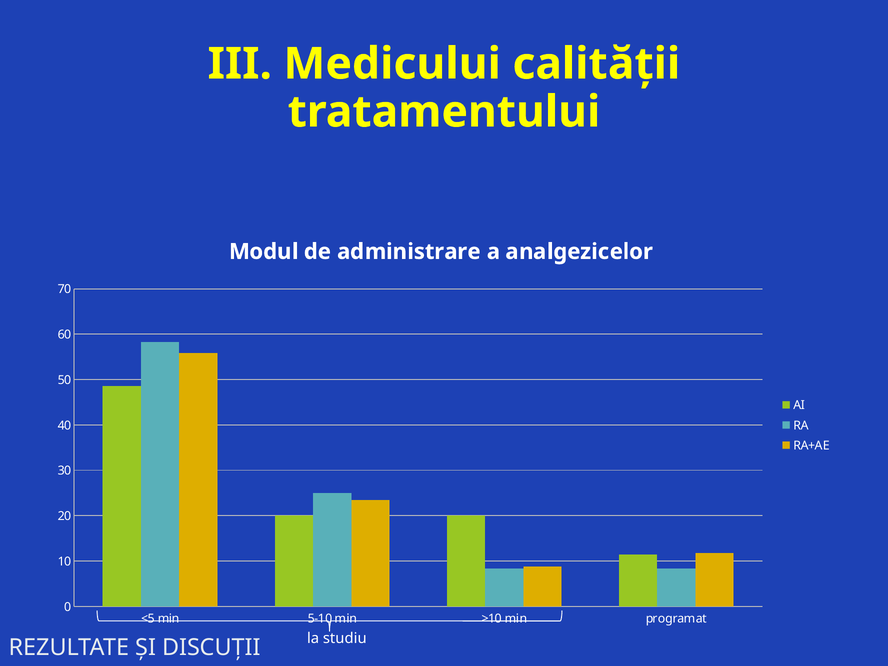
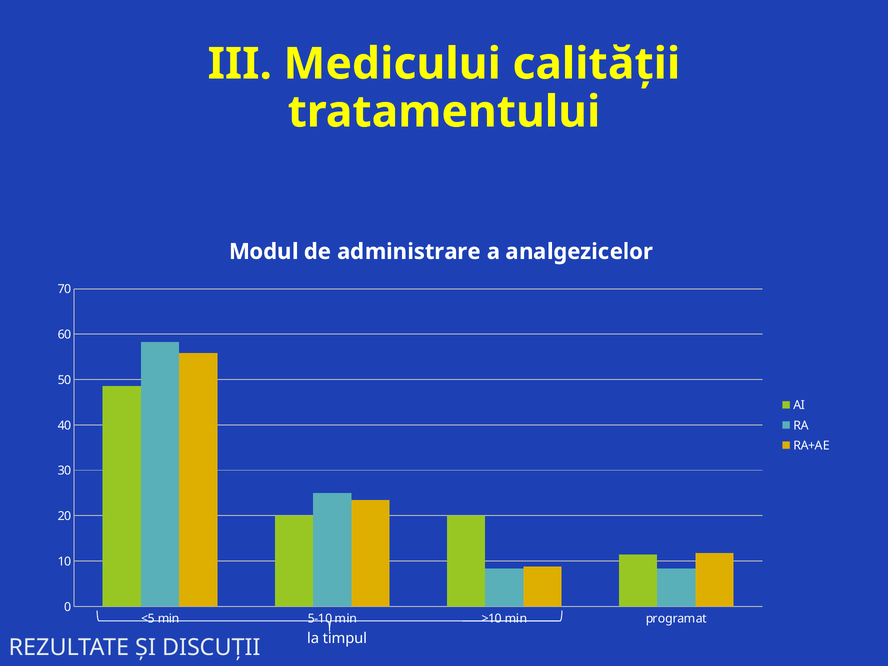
studiu: studiu -> timpul
